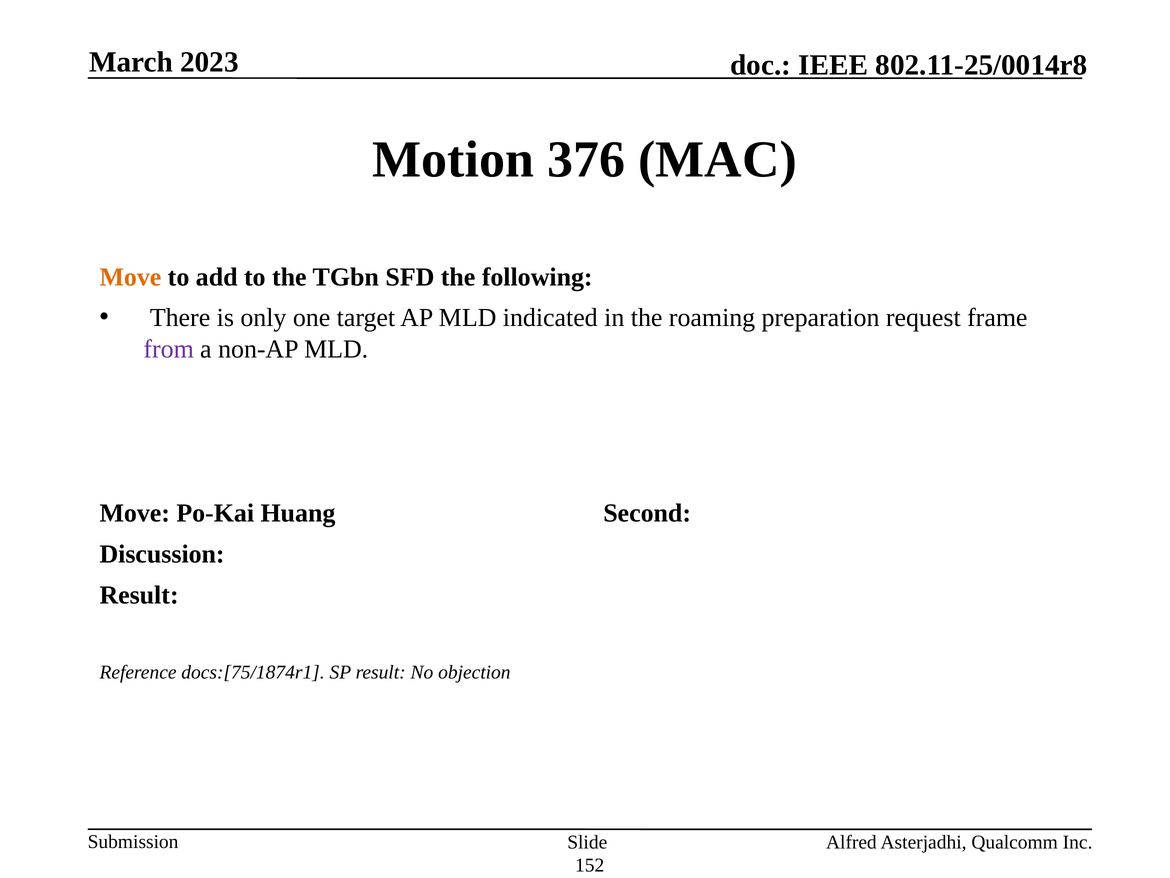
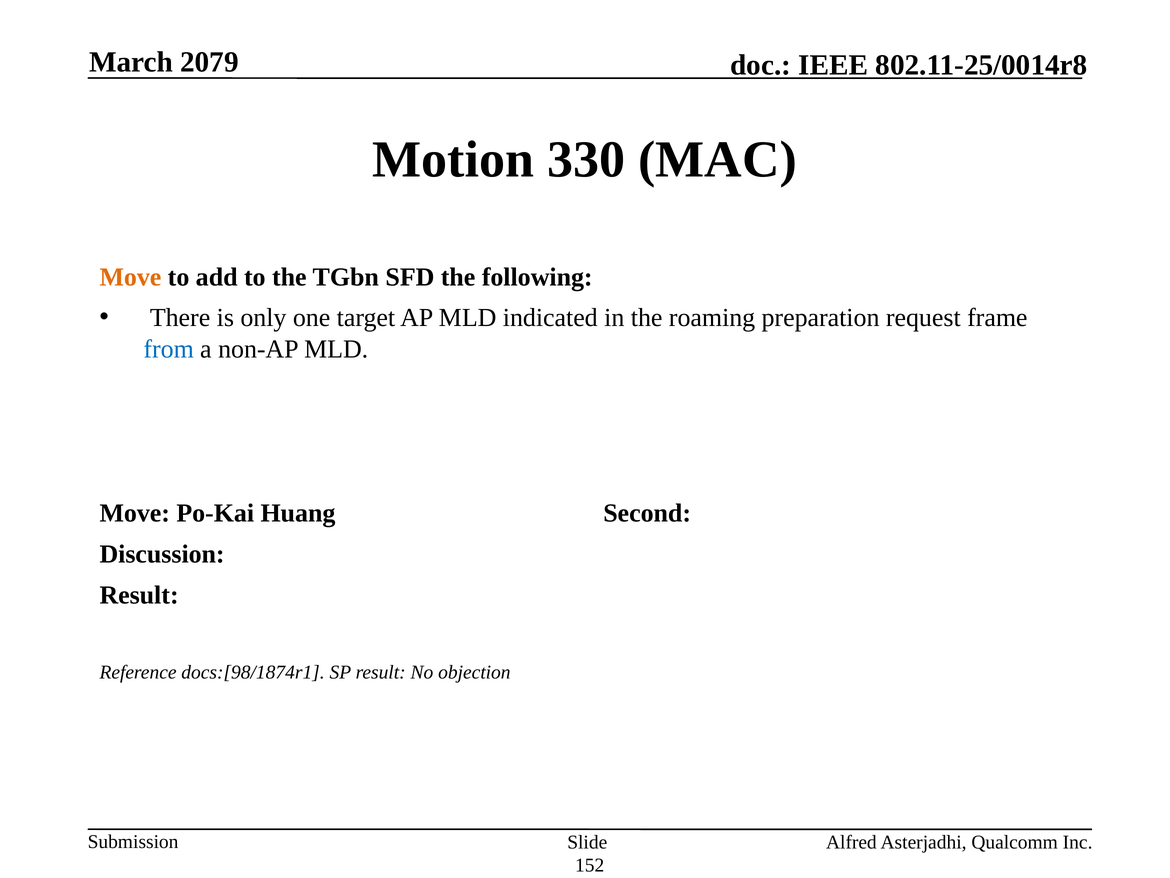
2023: 2023 -> 2079
376: 376 -> 330
from colour: purple -> blue
docs:[75/1874r1: docs:[75/1874r1 -> docs:[98/1874r1
